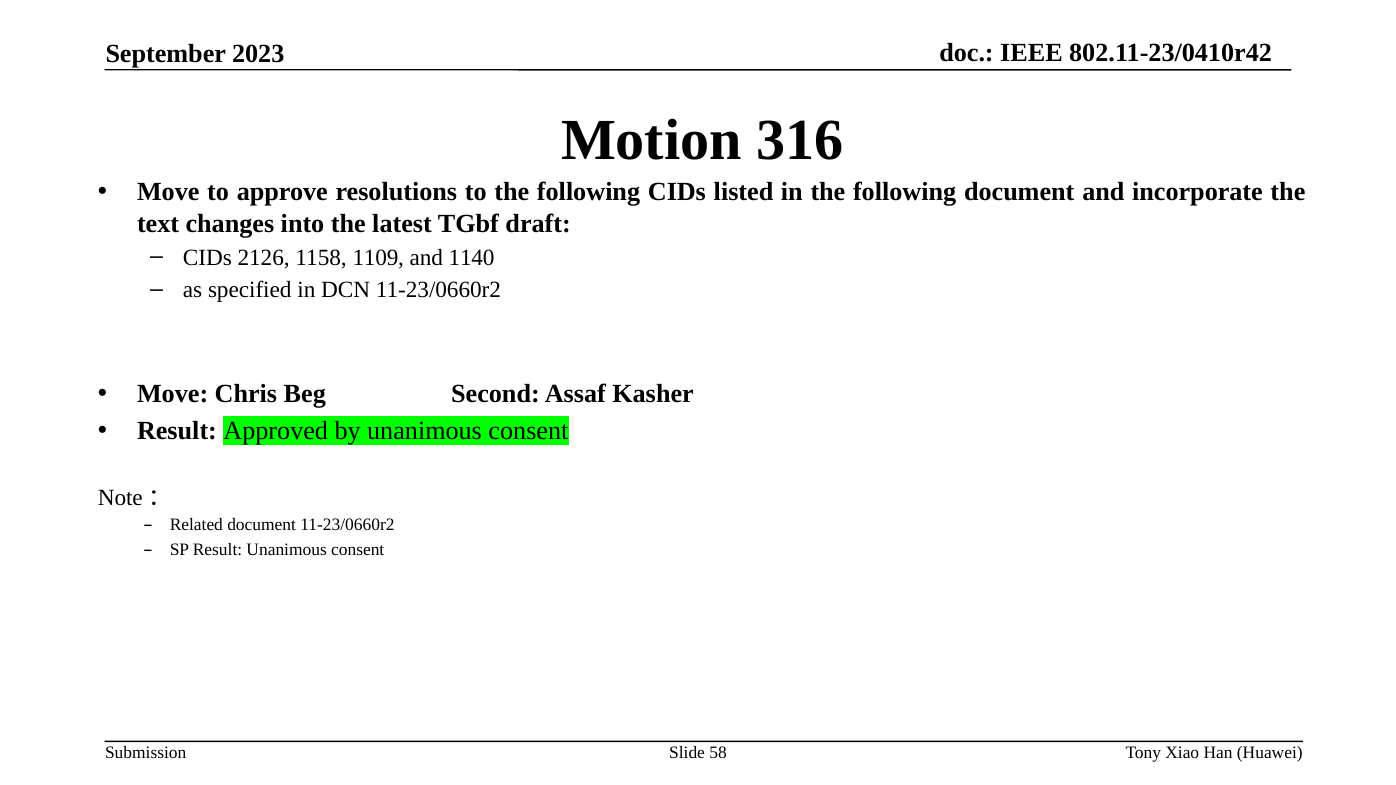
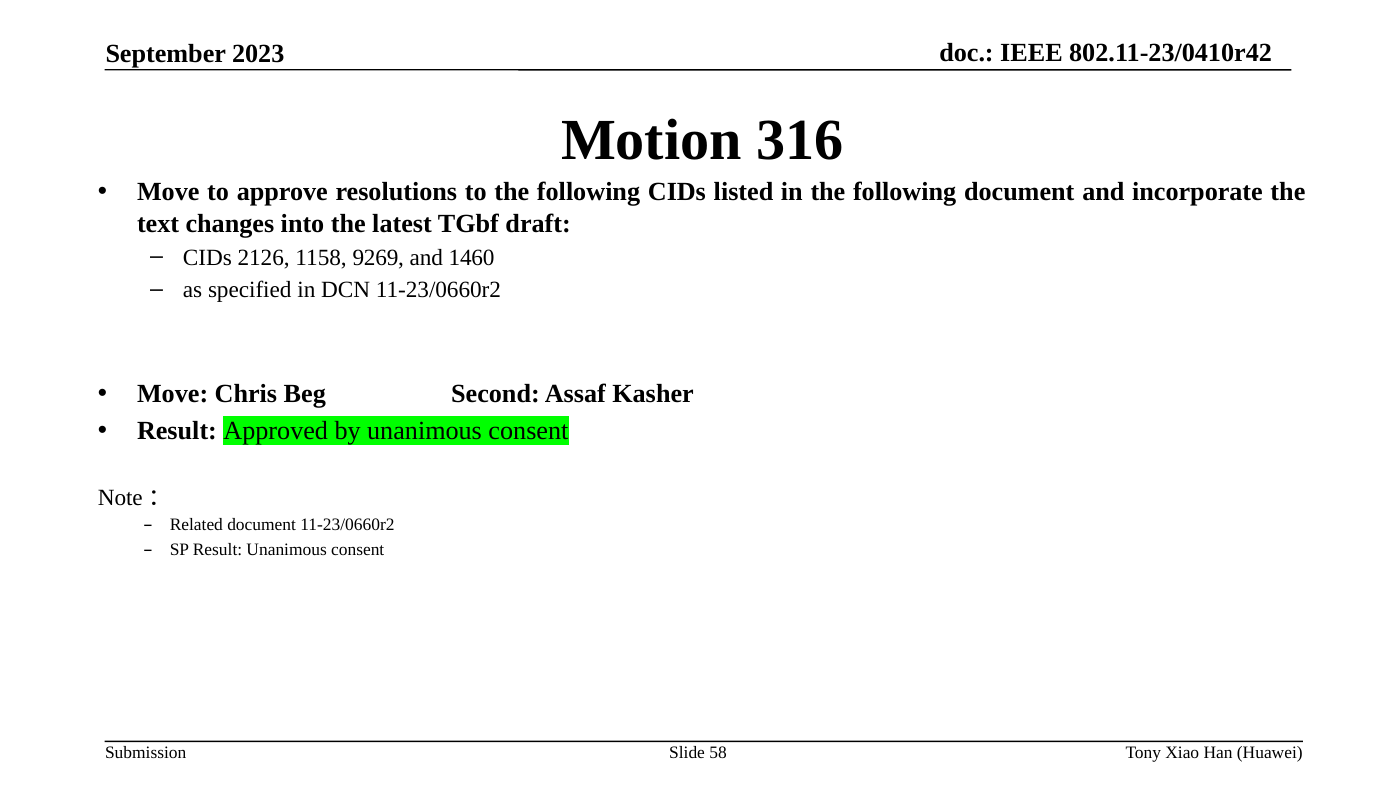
1109: 1109 -> 9269
1140: 1140 -> 1460
